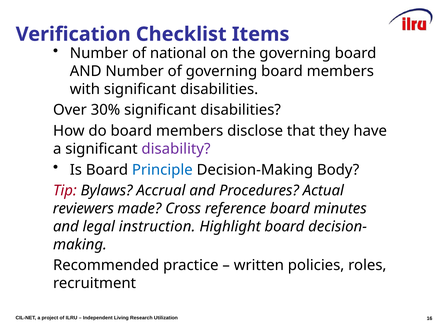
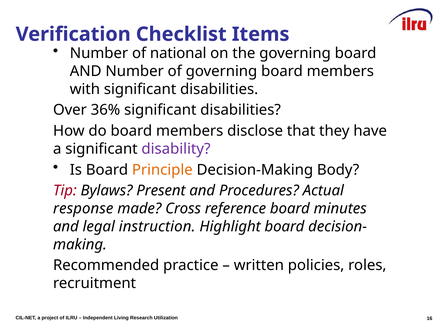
30%: 30% -> 36%
Principle colour: blue -> orange
Accrual: Accrual -> Present
reviewers: reviewers -> response
